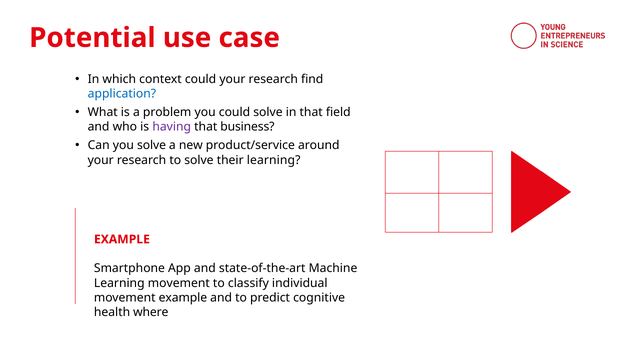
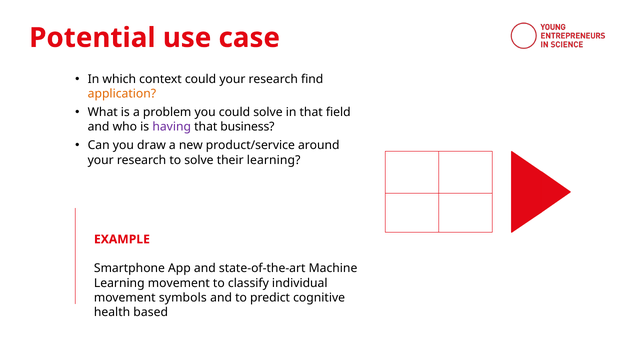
application colour: blue -> orange
you solve: solve -> draw
movement example: example -> symbols
where: where -> based
